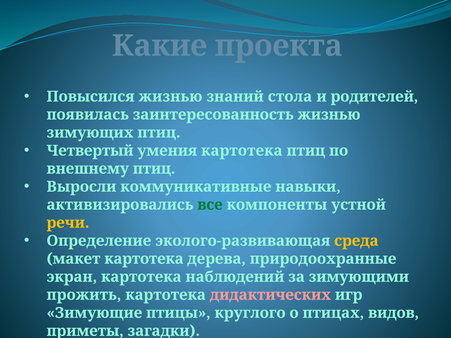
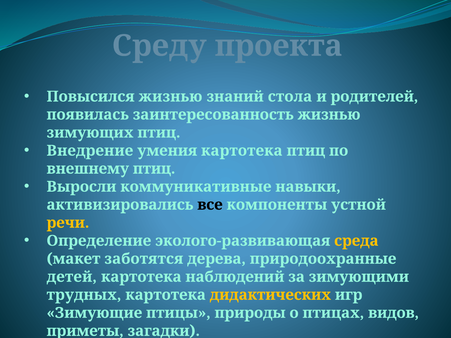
Какие: Какие -> Среду
Четвертый: Четвертый -> Внедрение
все colour: green -> black
макет картотека: картотека -> заботятся
экран: экран -> детей
прожить: прожить -> трудных
дидактических colour: pink -> yellow
круглого: круглого -> природы
